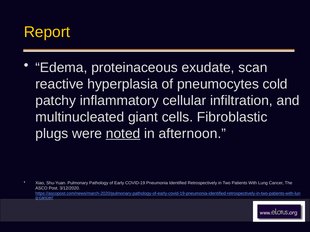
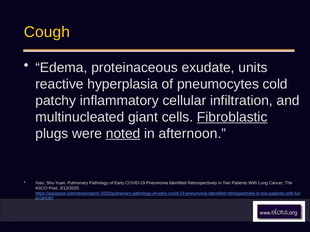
Report: Report -> Cough
scan: scan -> units
Fibroblastic underline: none -> present
